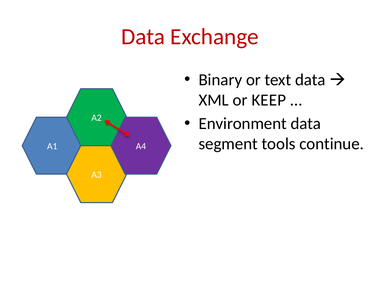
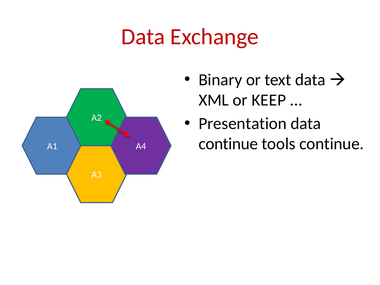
Environment: Environment -> Presentation
segment at (228, 144): segment -> continue
